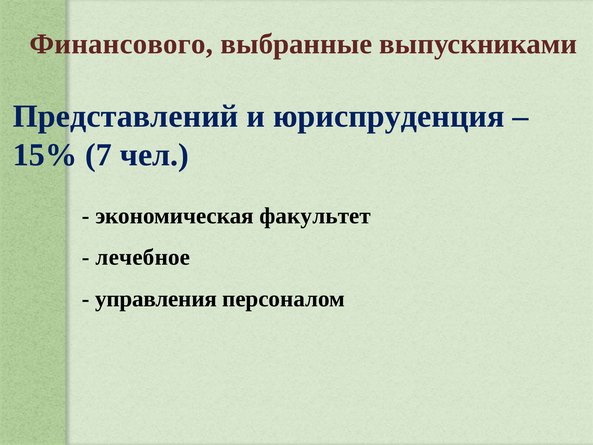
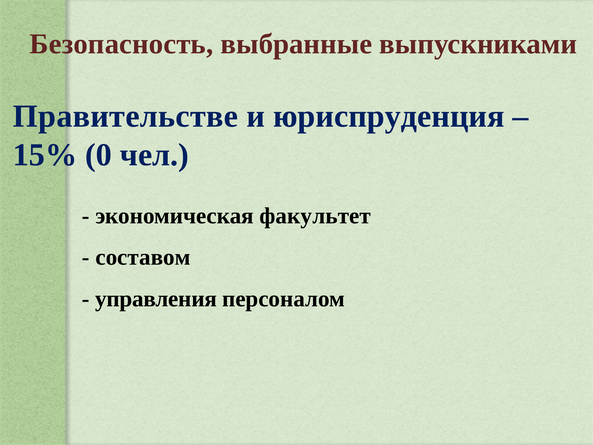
Финансового: Финансового -> Безопасность
Представлений: Представлений -> Правительстве
7: 7 -> 0
лечебное: лечебное -> составом
